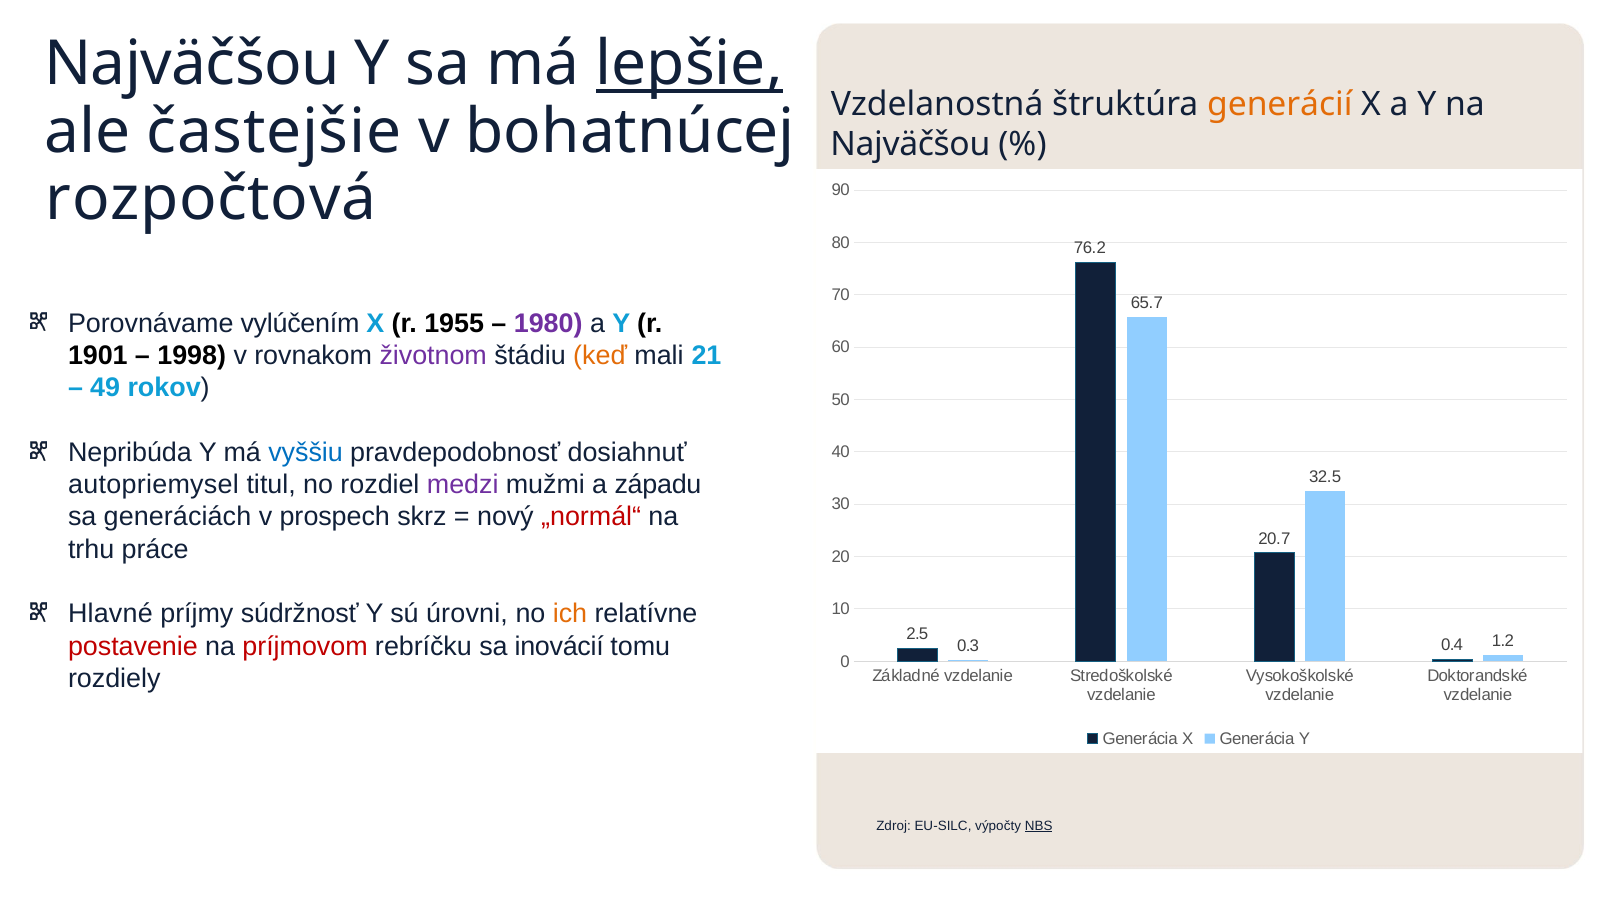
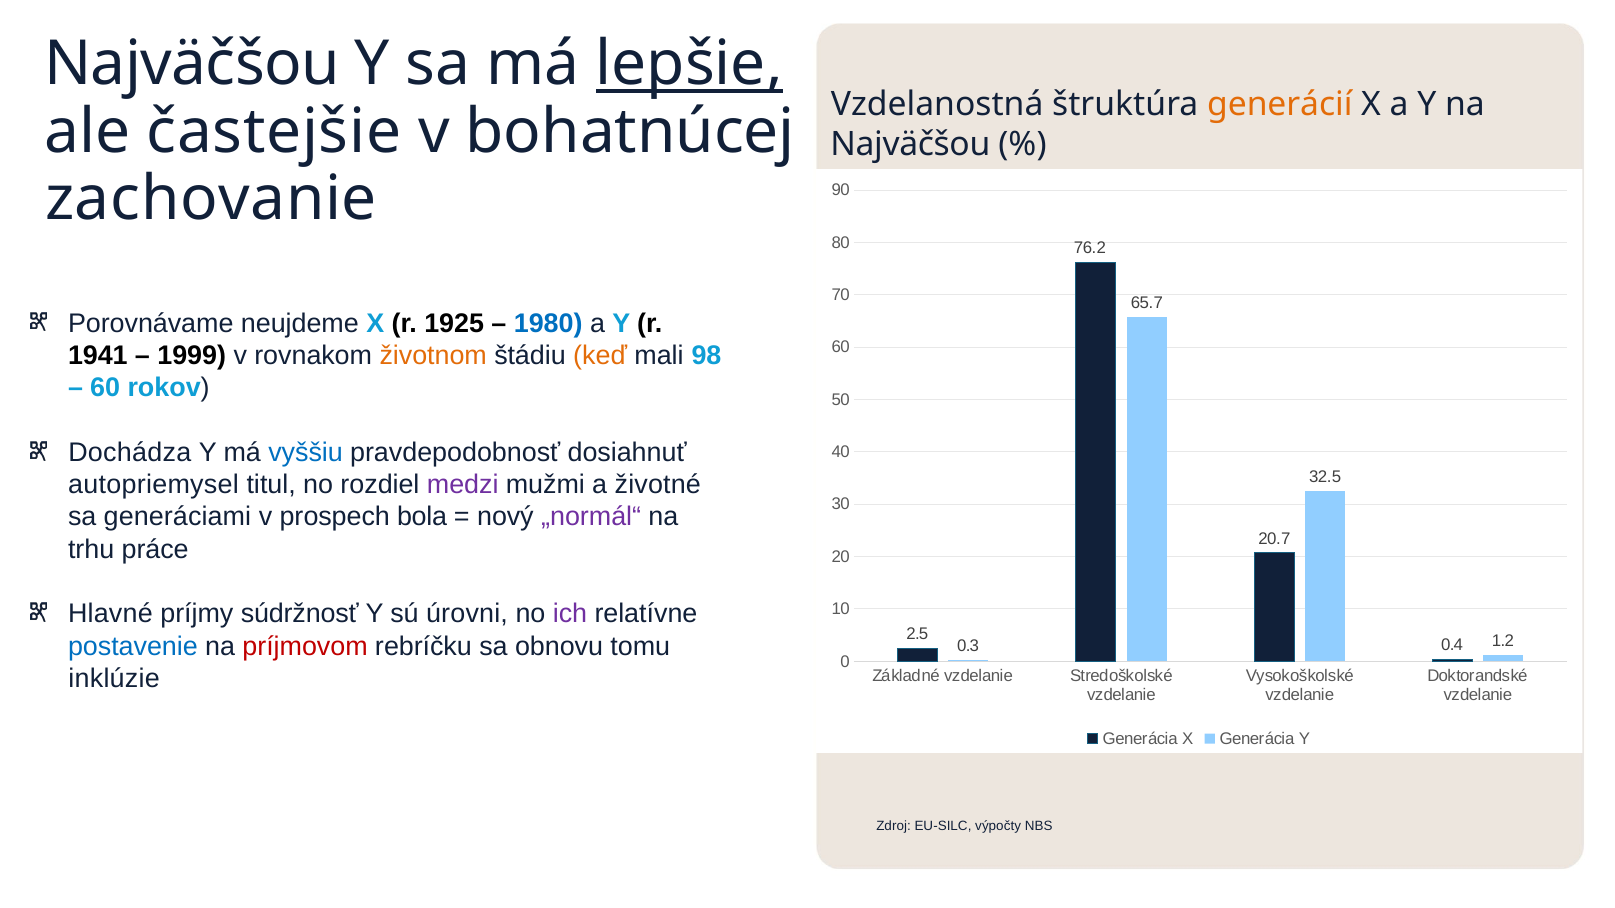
rozpočtová: rozpočtová -> zachovanie
vylúčením: vylúčením -> neujdeme
1955: 1955 -> 1925
1980 colour: purple -> blue
1901: 1901 -> 1941
1998: 1998 -> 1999
životnom colour: purple -> orange
21: 21 -> 98
49 at (105, 388): 49 -> 60
Nepribúda: Nepribúda -> Dochádza
západu: západu -> životné
generáciách: generáciách -> generáciami
skrz: skrz -> bola
„normál“ colour: red -> purple
ich colour: orange -> purple
postavenie colour: red -> blue
inovácií: inovácií -> obnovu
rozdiely: rozdiely -> inklúzie
NBS underline: present -> none
